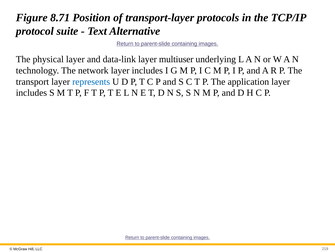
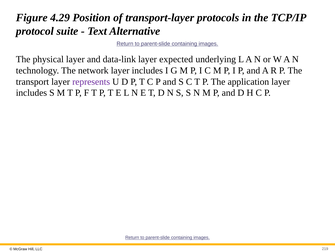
8.71: 8.71 -> 4.29
multiuser: multiuser -> expected
represents colour: blue -> purple
